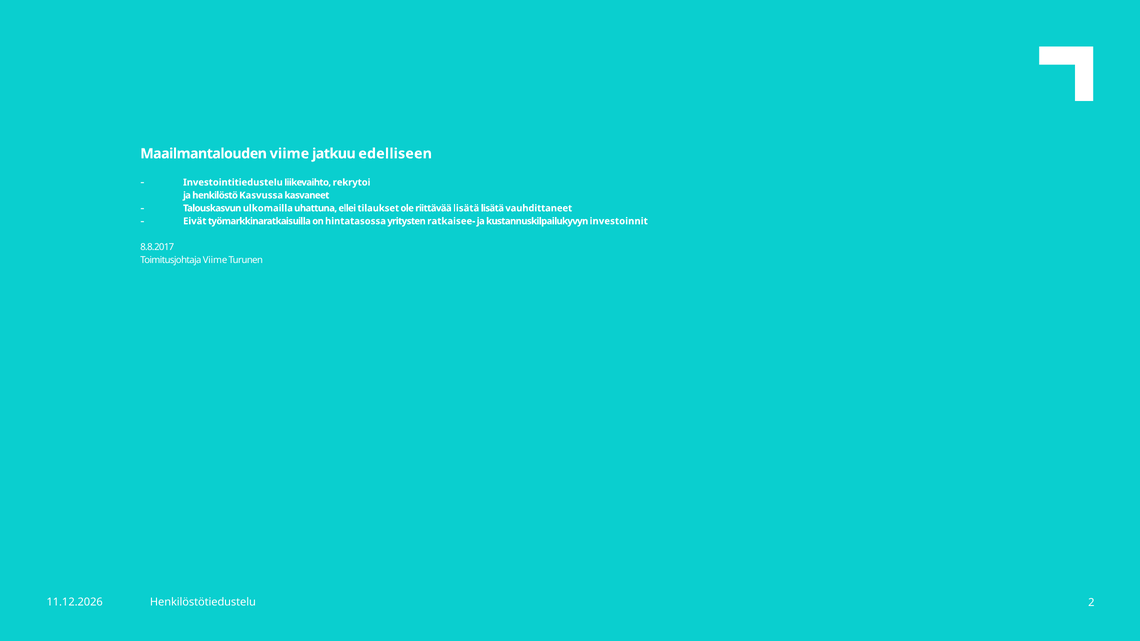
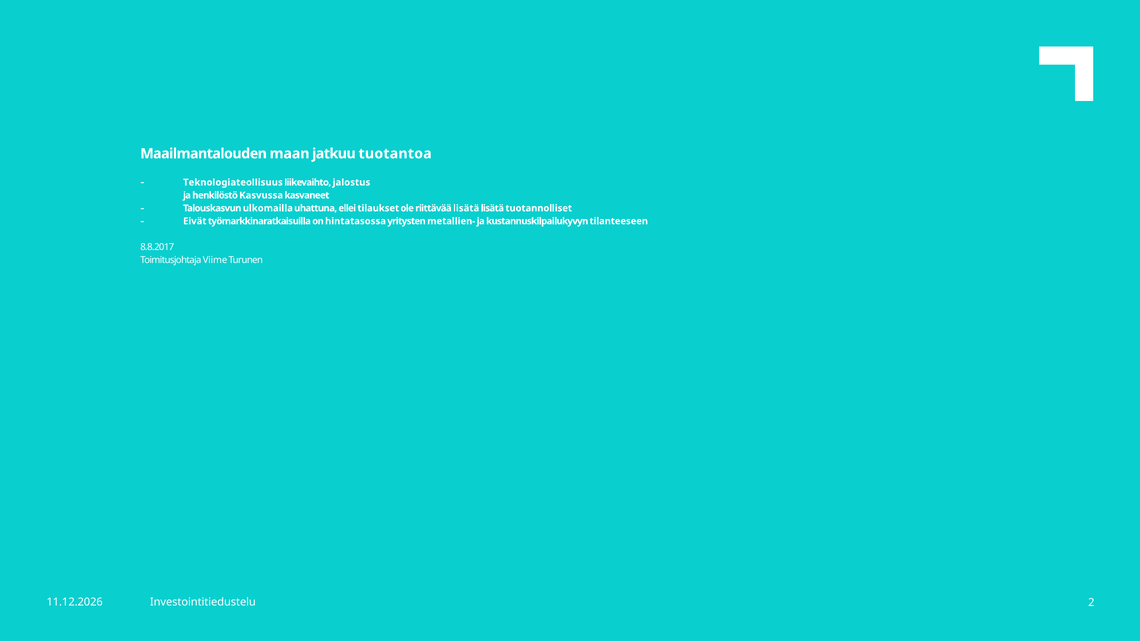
Maailmantalouden viime: viime -> maan
edelliseen: edelliseen -> tuotantoa
Investointitiedustelu: Investointitiedustelu -> Teknologiateollisuus
rekrytoi: rekrytoi -> jalostus
vauhdittaneet: vauhdittaneet -> tuotannolliset
ratkaisee-: ratkaisee- -> metallien-
investoinnit: investoinnit -> tilanteeseen
Henkilöstötiedustelu: Henkilöstötiedustelu -> Investointitiedustelu
